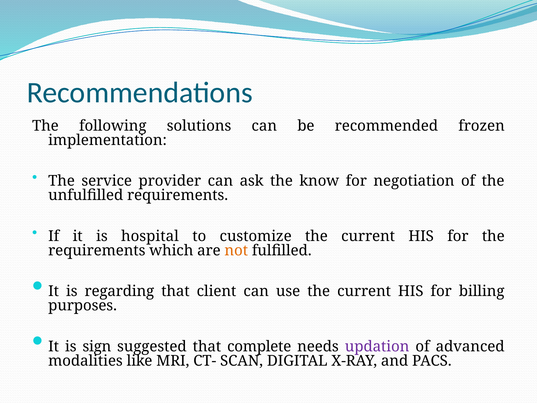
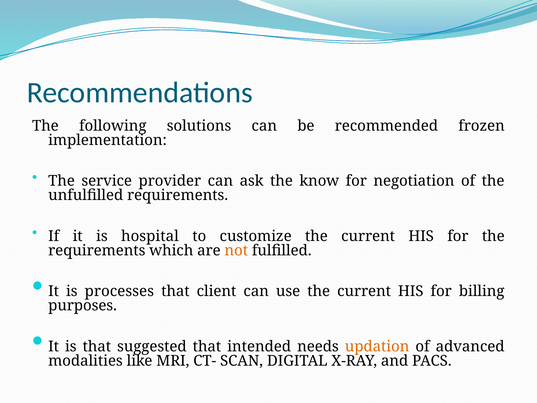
regarding: regarding -> processes
is sign: sign -> that
complete: complete -> intended
updation colour: purple -> orange
